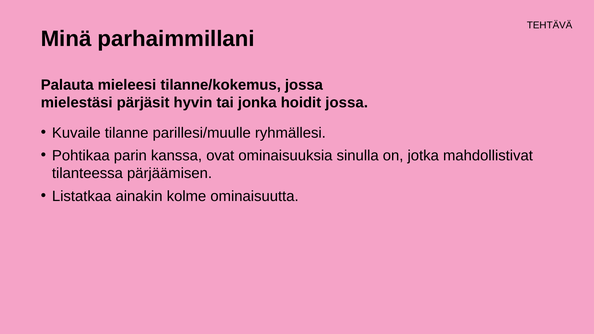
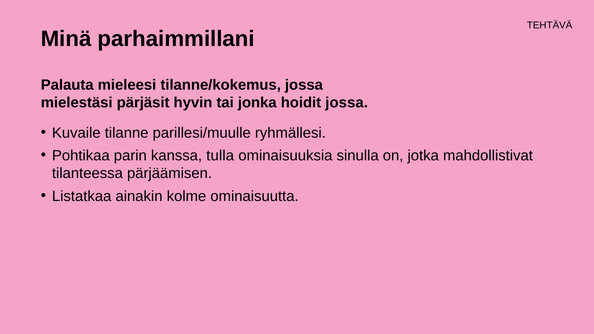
ovat: ovat -> tulla
